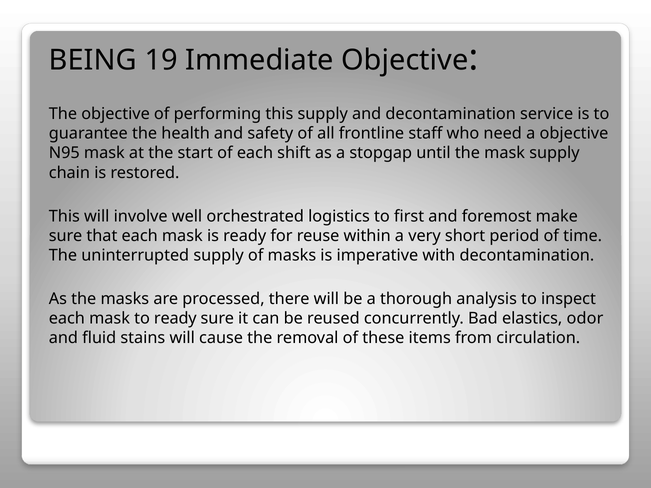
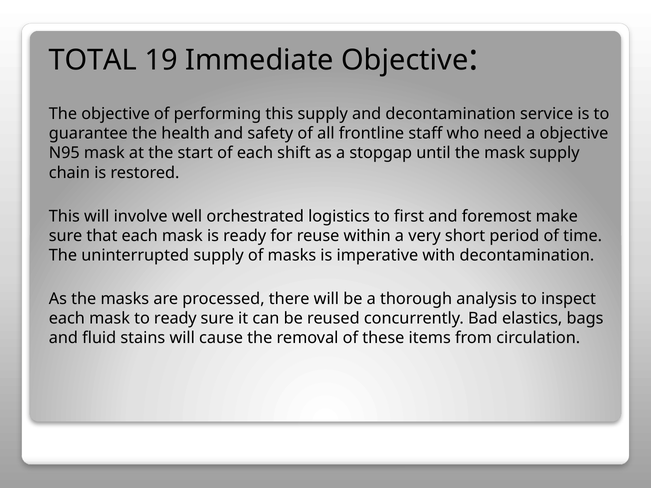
BEING: BEING -> TOTAL
odor: odor -> bags
